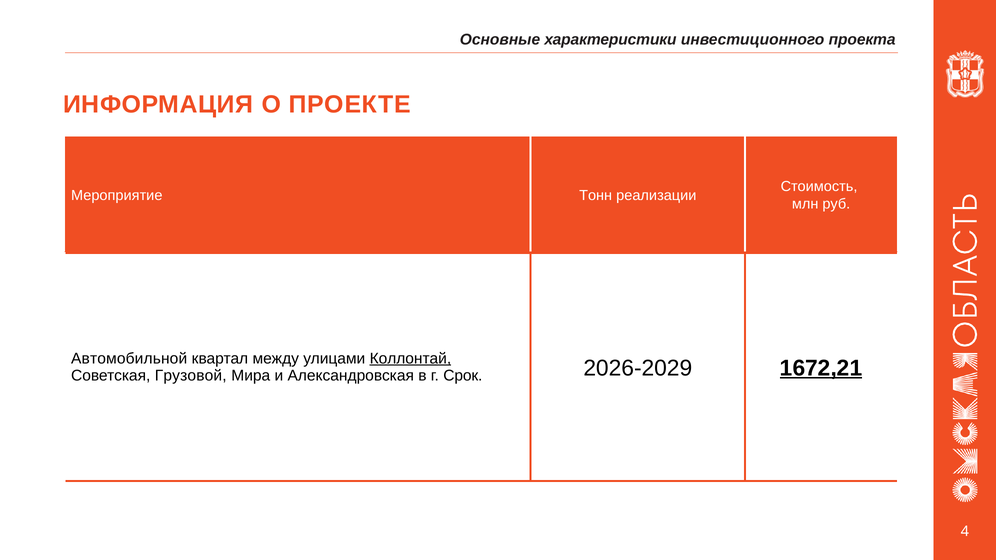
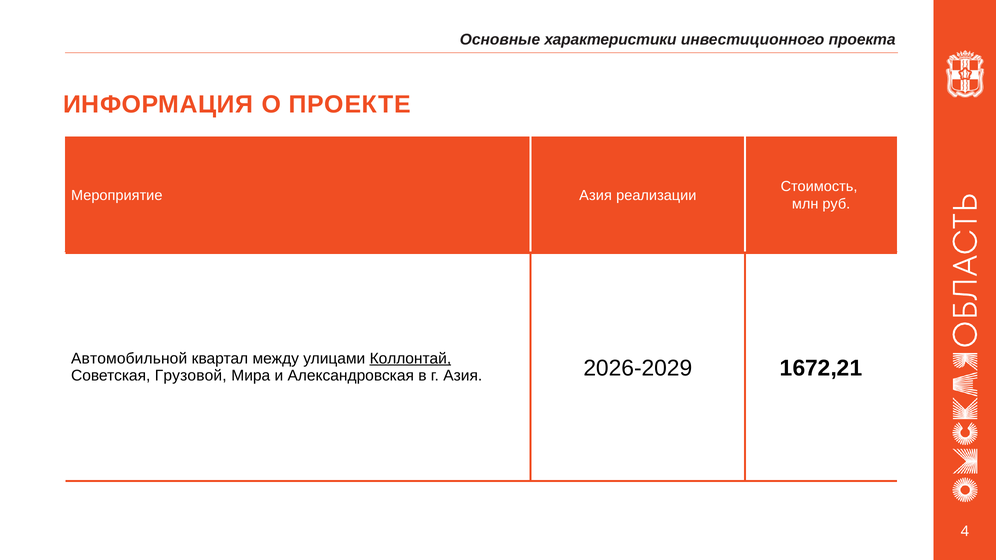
Мероприятие Тонн: Тонн -> Азия
г Срок: Срок -> Азия
1672,21 underline: present -> none
